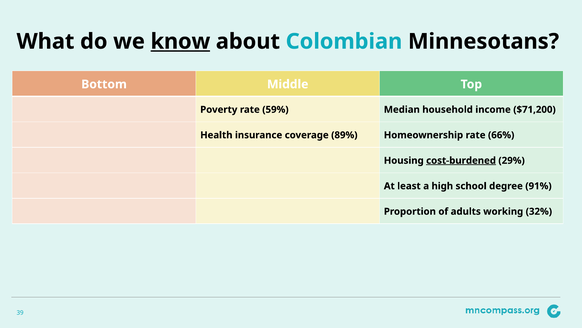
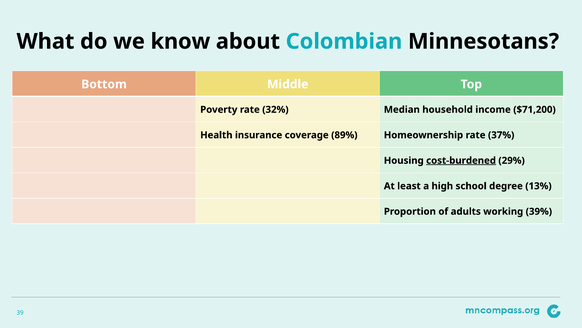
know underline: present -> none
59%: 59% -> 32%
66%: 66% -> 37%
91%: 91% -> 13%
32%: 32% -> 39%
